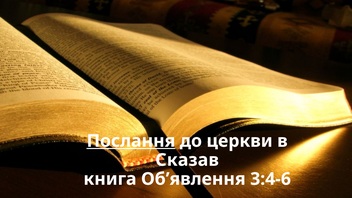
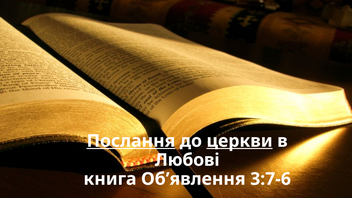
церкви underline: none -> present
Сказав: Сказав -> Любові
3:4-6: 3:4-6 -> 3:7-6
